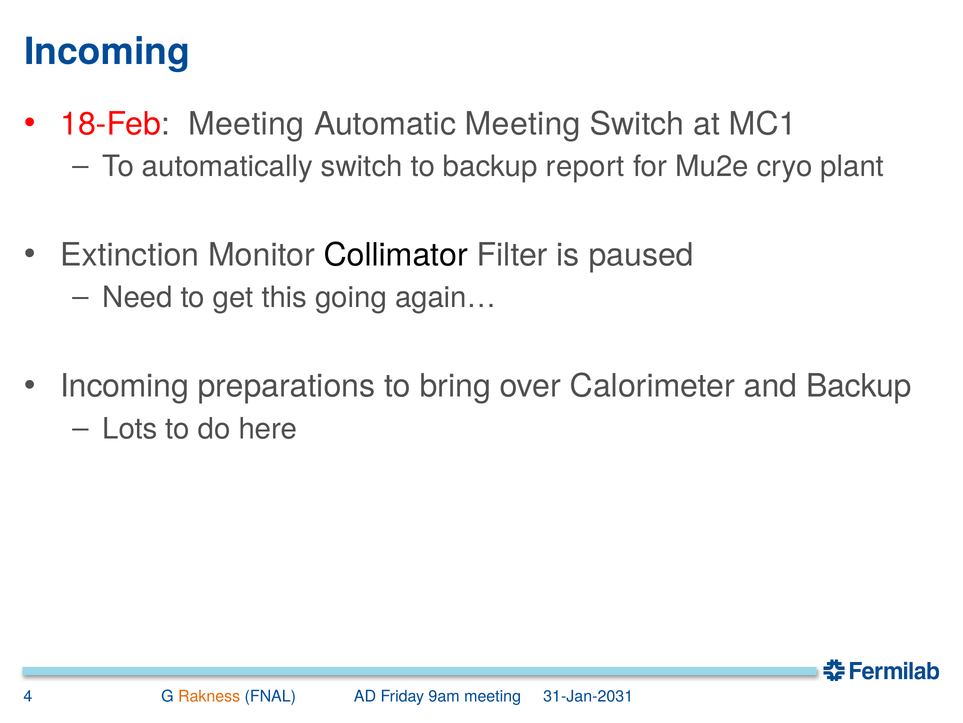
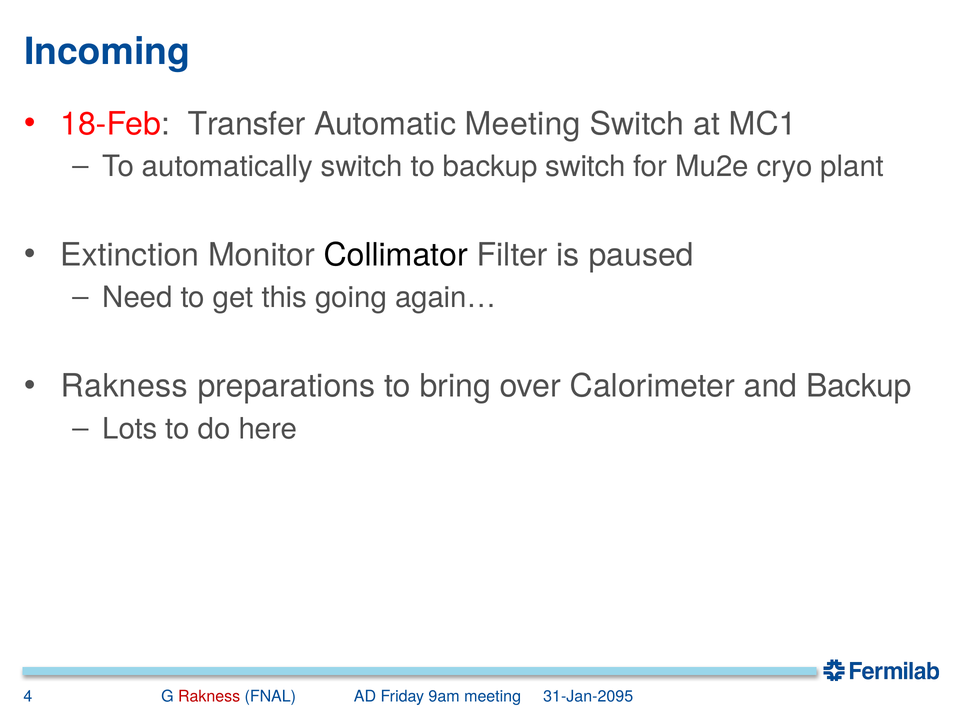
18-Feb Meeting: Meeting -> Transfer
backup report: report -> switch
Incoming at (125, 386): Incoming -> Rakness
Rakness at (209, 696) colour: orange -> red
31-Jan-2031: 31-Jan-2031 -> 31-Jan-2095
